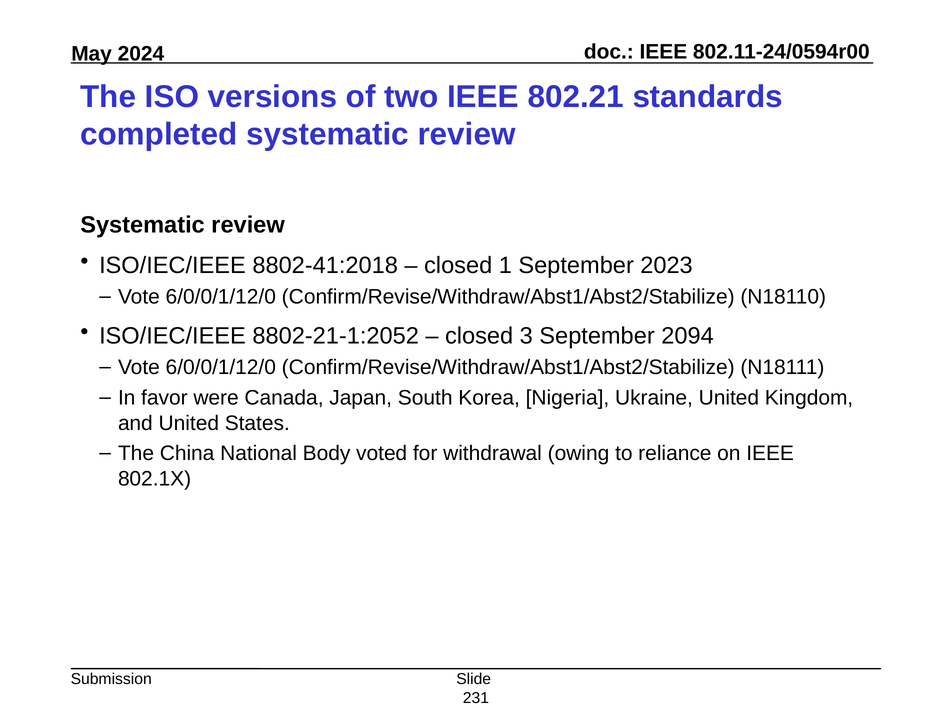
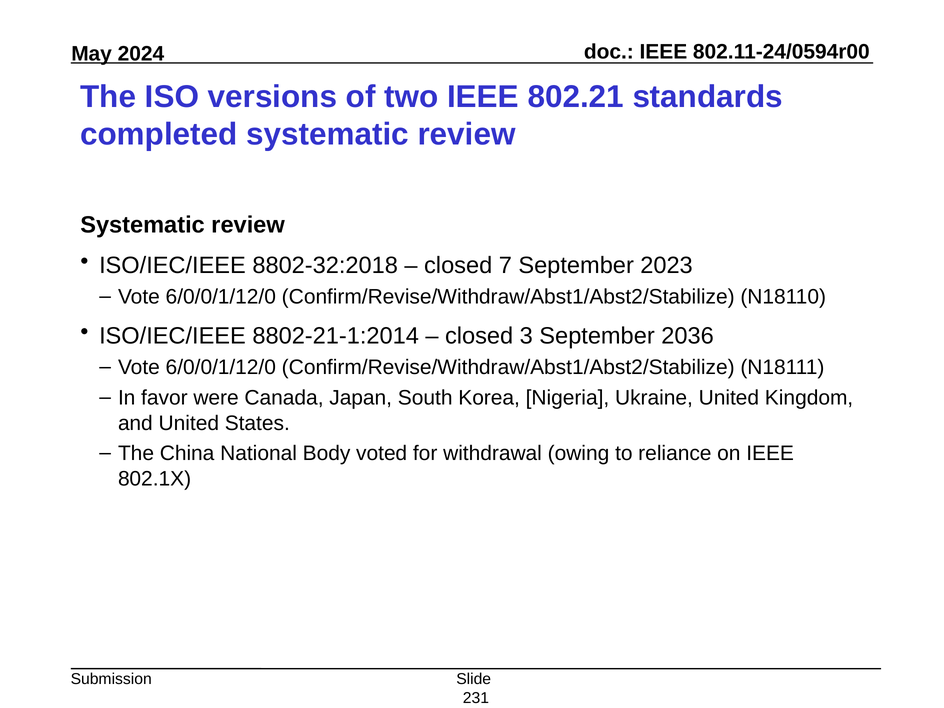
8802-41:2018: 8802-41:2018 -> 8802-32:2018
1: 1 -> 7
8802-21-1:2052: 8802-21-1:2052 -> 8802-21-1:2014
2094: 2094 -> 2036
